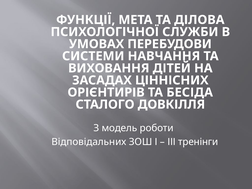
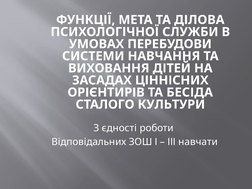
ДОВКІЛЛЯ: ДОВКІЛЛЯ -> КУЛЬТУРИ
модель: модель -> єдності
тренінги: тренінги -> навчати
